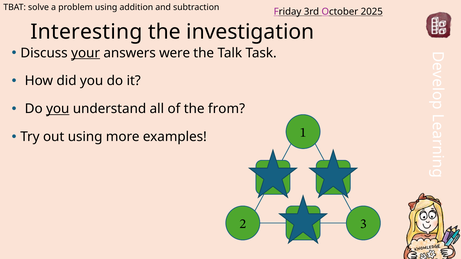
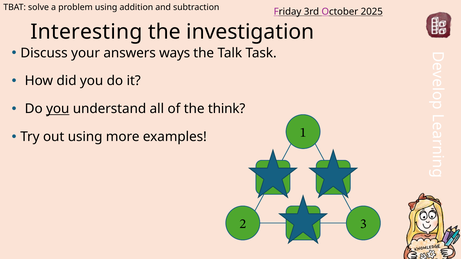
your underline: present -> none
were: were -> ways
from: from -> think
